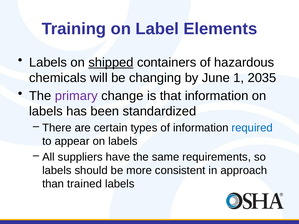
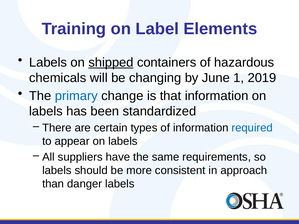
2035: 2035 -> 2019
primary colour: purple -> blue
trained: trained -> danger
